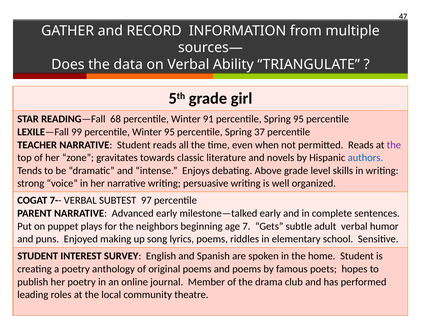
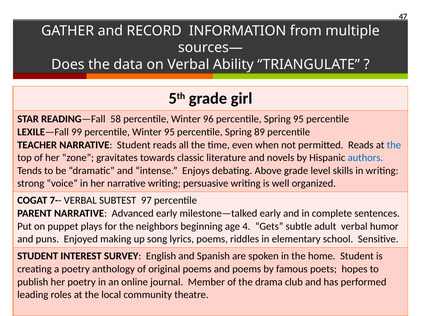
68: 68 -> 58
91: 91 -> 96
37: 37 -> 89
the at (394, 145) colour: purple -> blue
7: 7 -> 4
